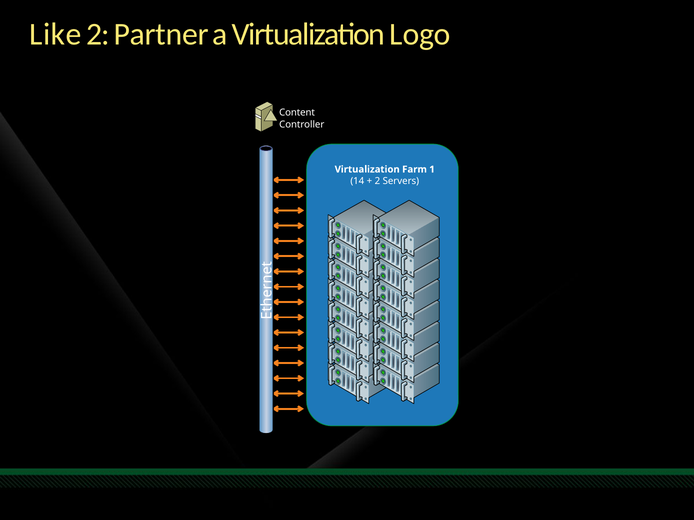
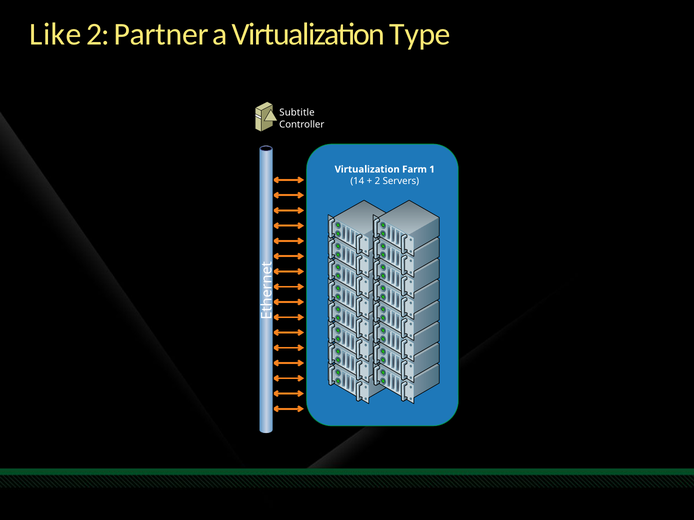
Logo: Logo -> Type
Content: Content -> Subtitle
